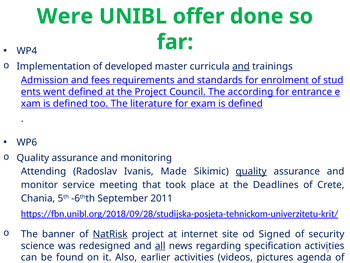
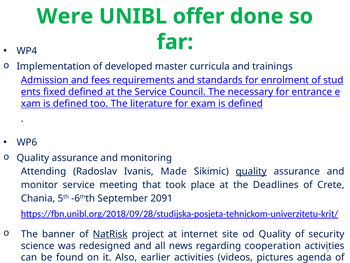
and at (241, 66) underline: present -> none
went: went -> fixed
the Project: Project -> Service
according: according -> necessary
2011: 2011 -> 2091
od Signed: Signed -> Quality
all underline: present -> none
specification: specification -> cooperation
